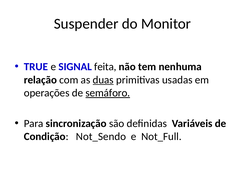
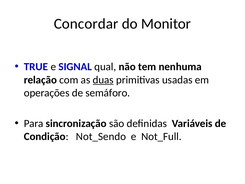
Suspender: Suspender -> Concordar
feita: feita -> qual
semáforo underline: present -> none
